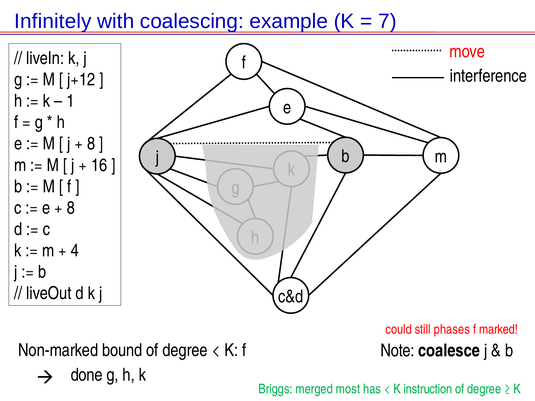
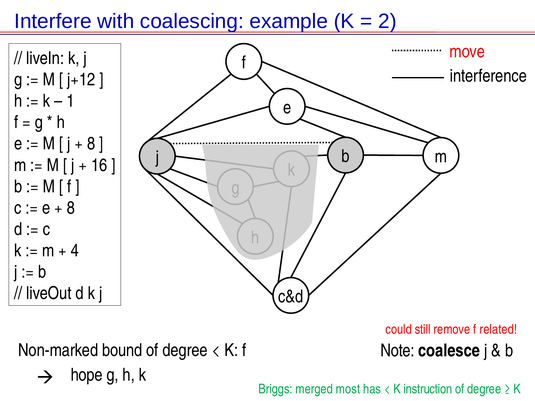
Infinitely: Infinitely -> Interfere
7: 7 -> 2
phases: phases -> remove
marked: marked -> related
done: done -> hope
